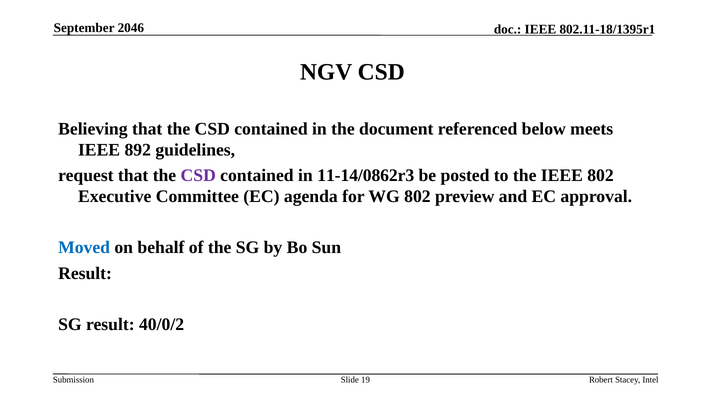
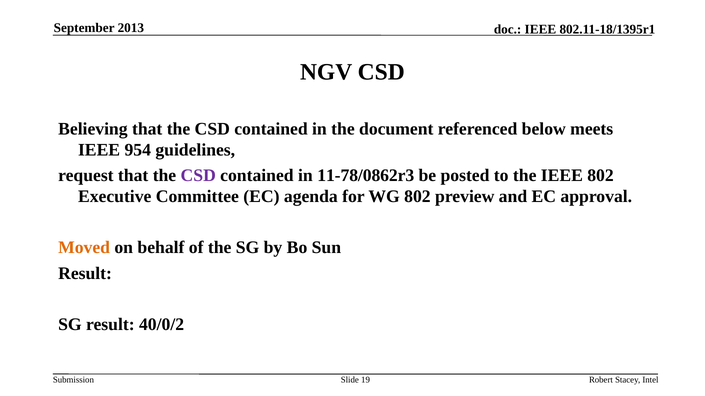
2046: 2046 -> 2013
892: 892 -> 954
11-14/0862r3: 11-14/0862r3 -> 11-78/0862r3
Moved colour: blue -> orange
